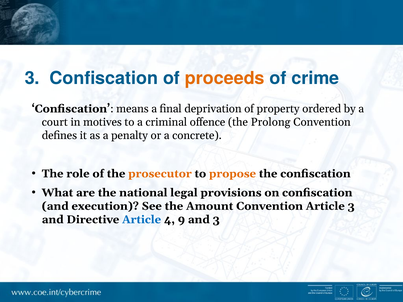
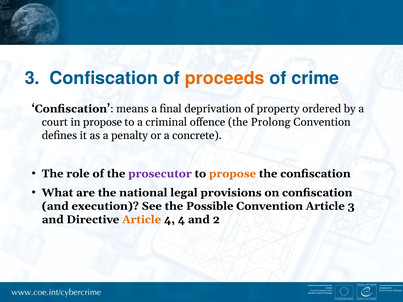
in motives: motives -> propose
prosecutor colour: orange -> purple
Amount: Amount -> Possible
Article at (142, 220) colour: blue -> orange
4 9: 9 -> 4
and 3: 3 -> 2
